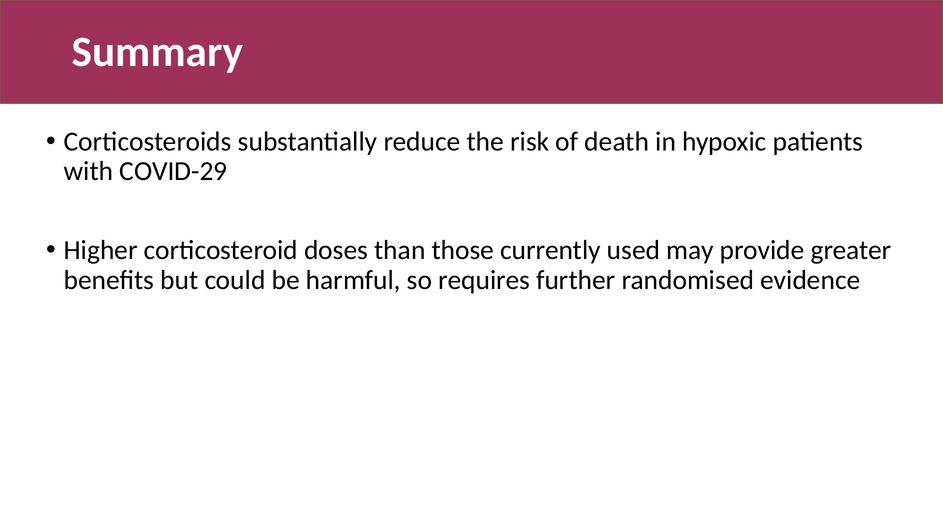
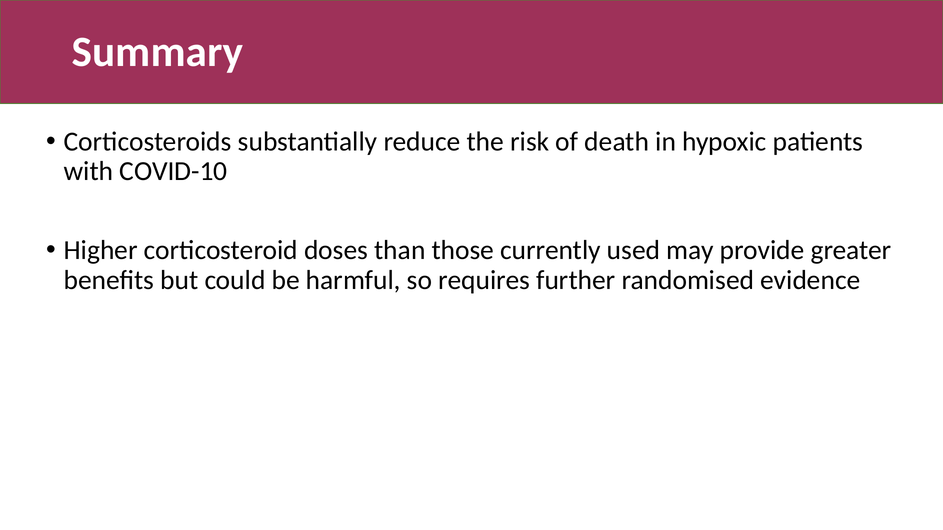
COVID-29: COVID-29 -> COVID-10
